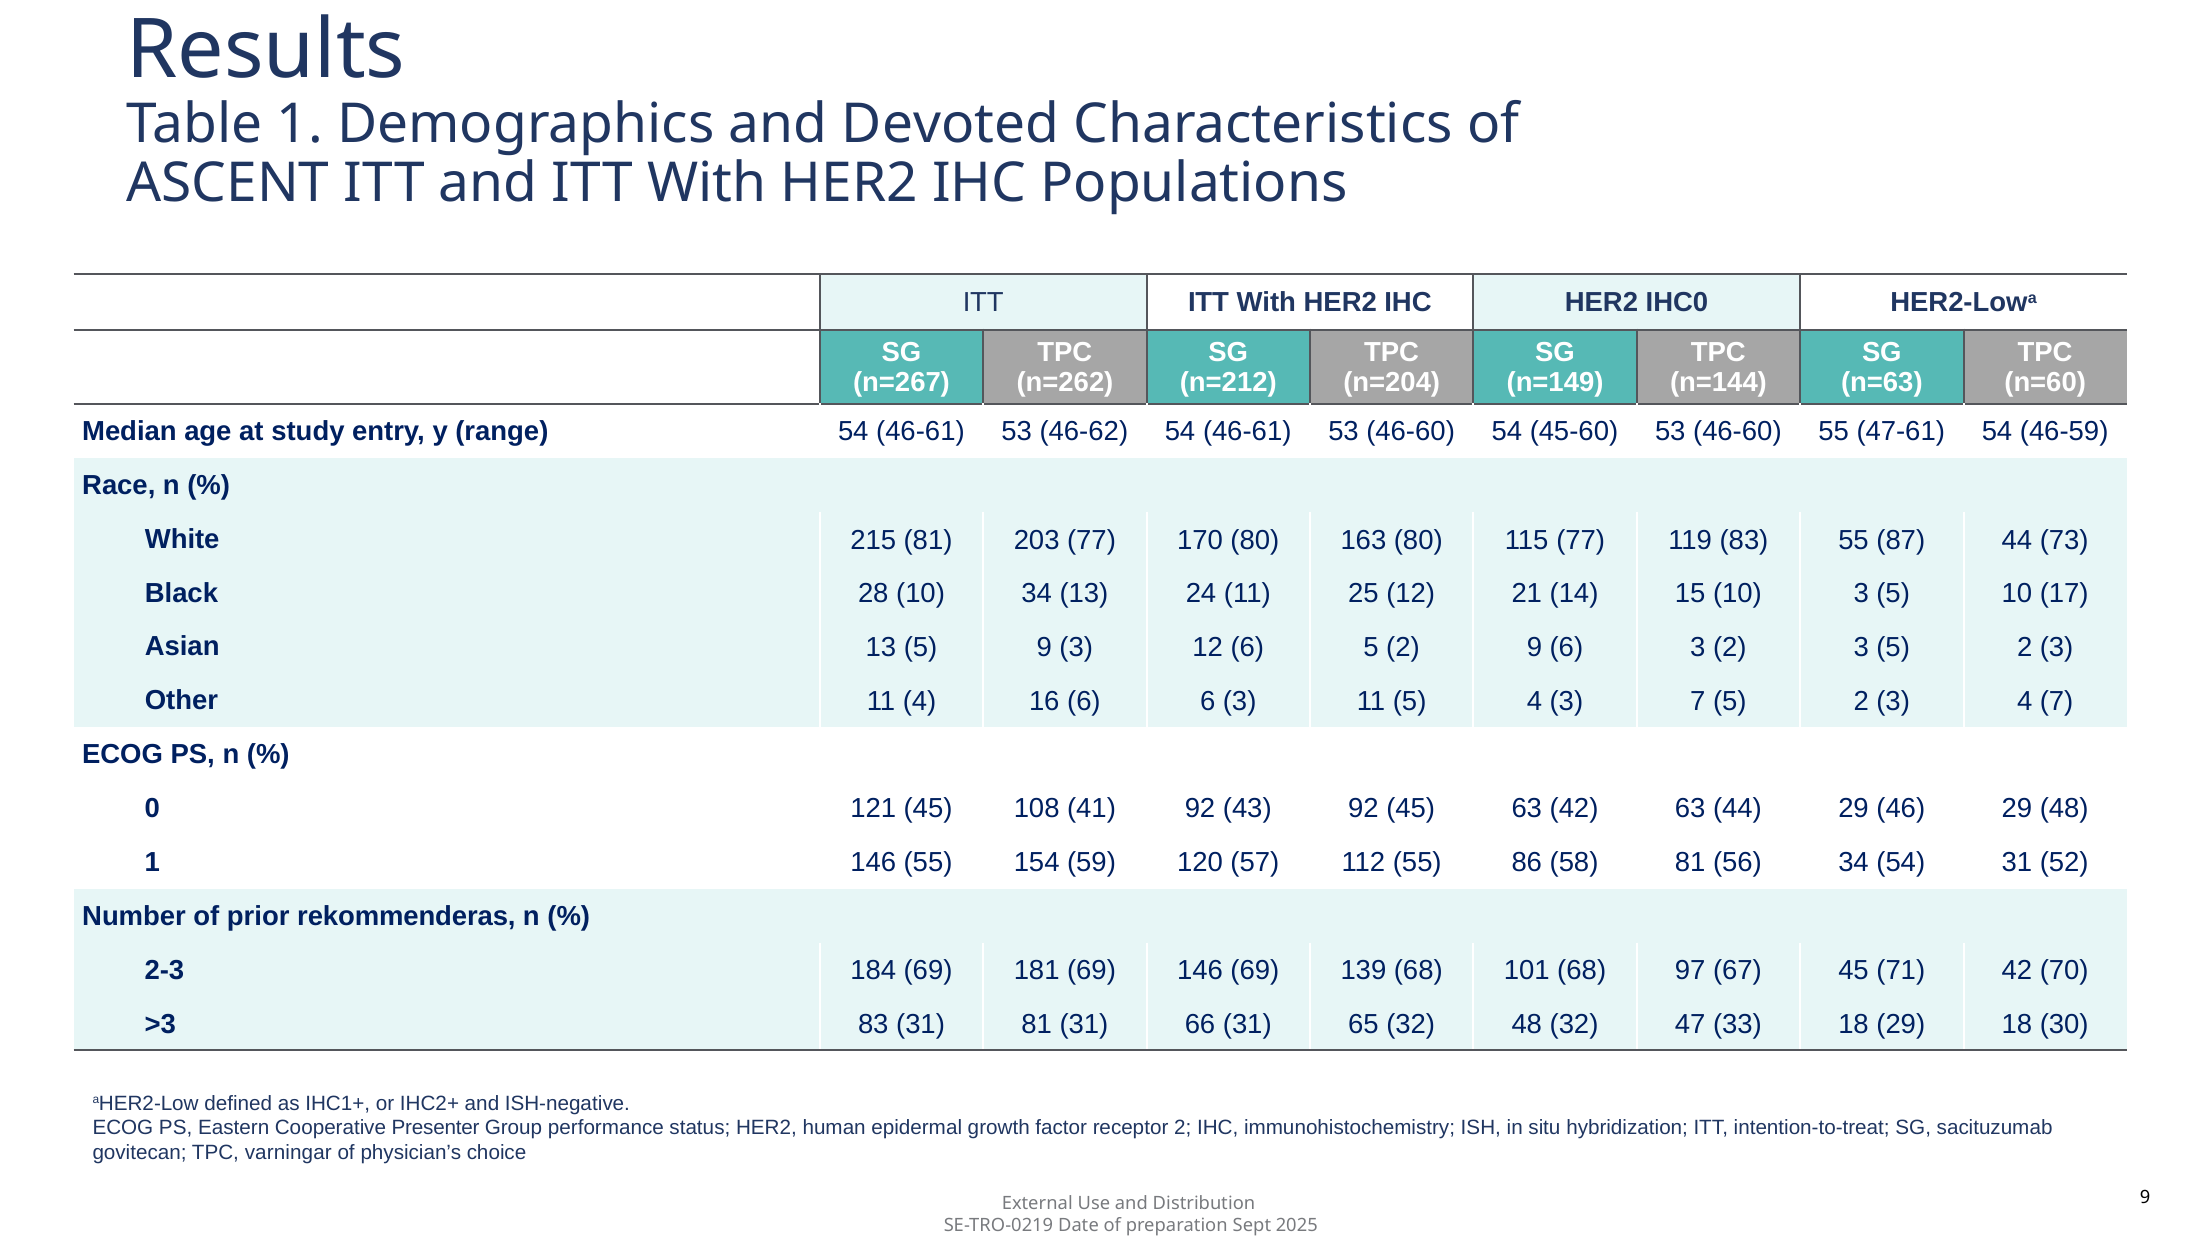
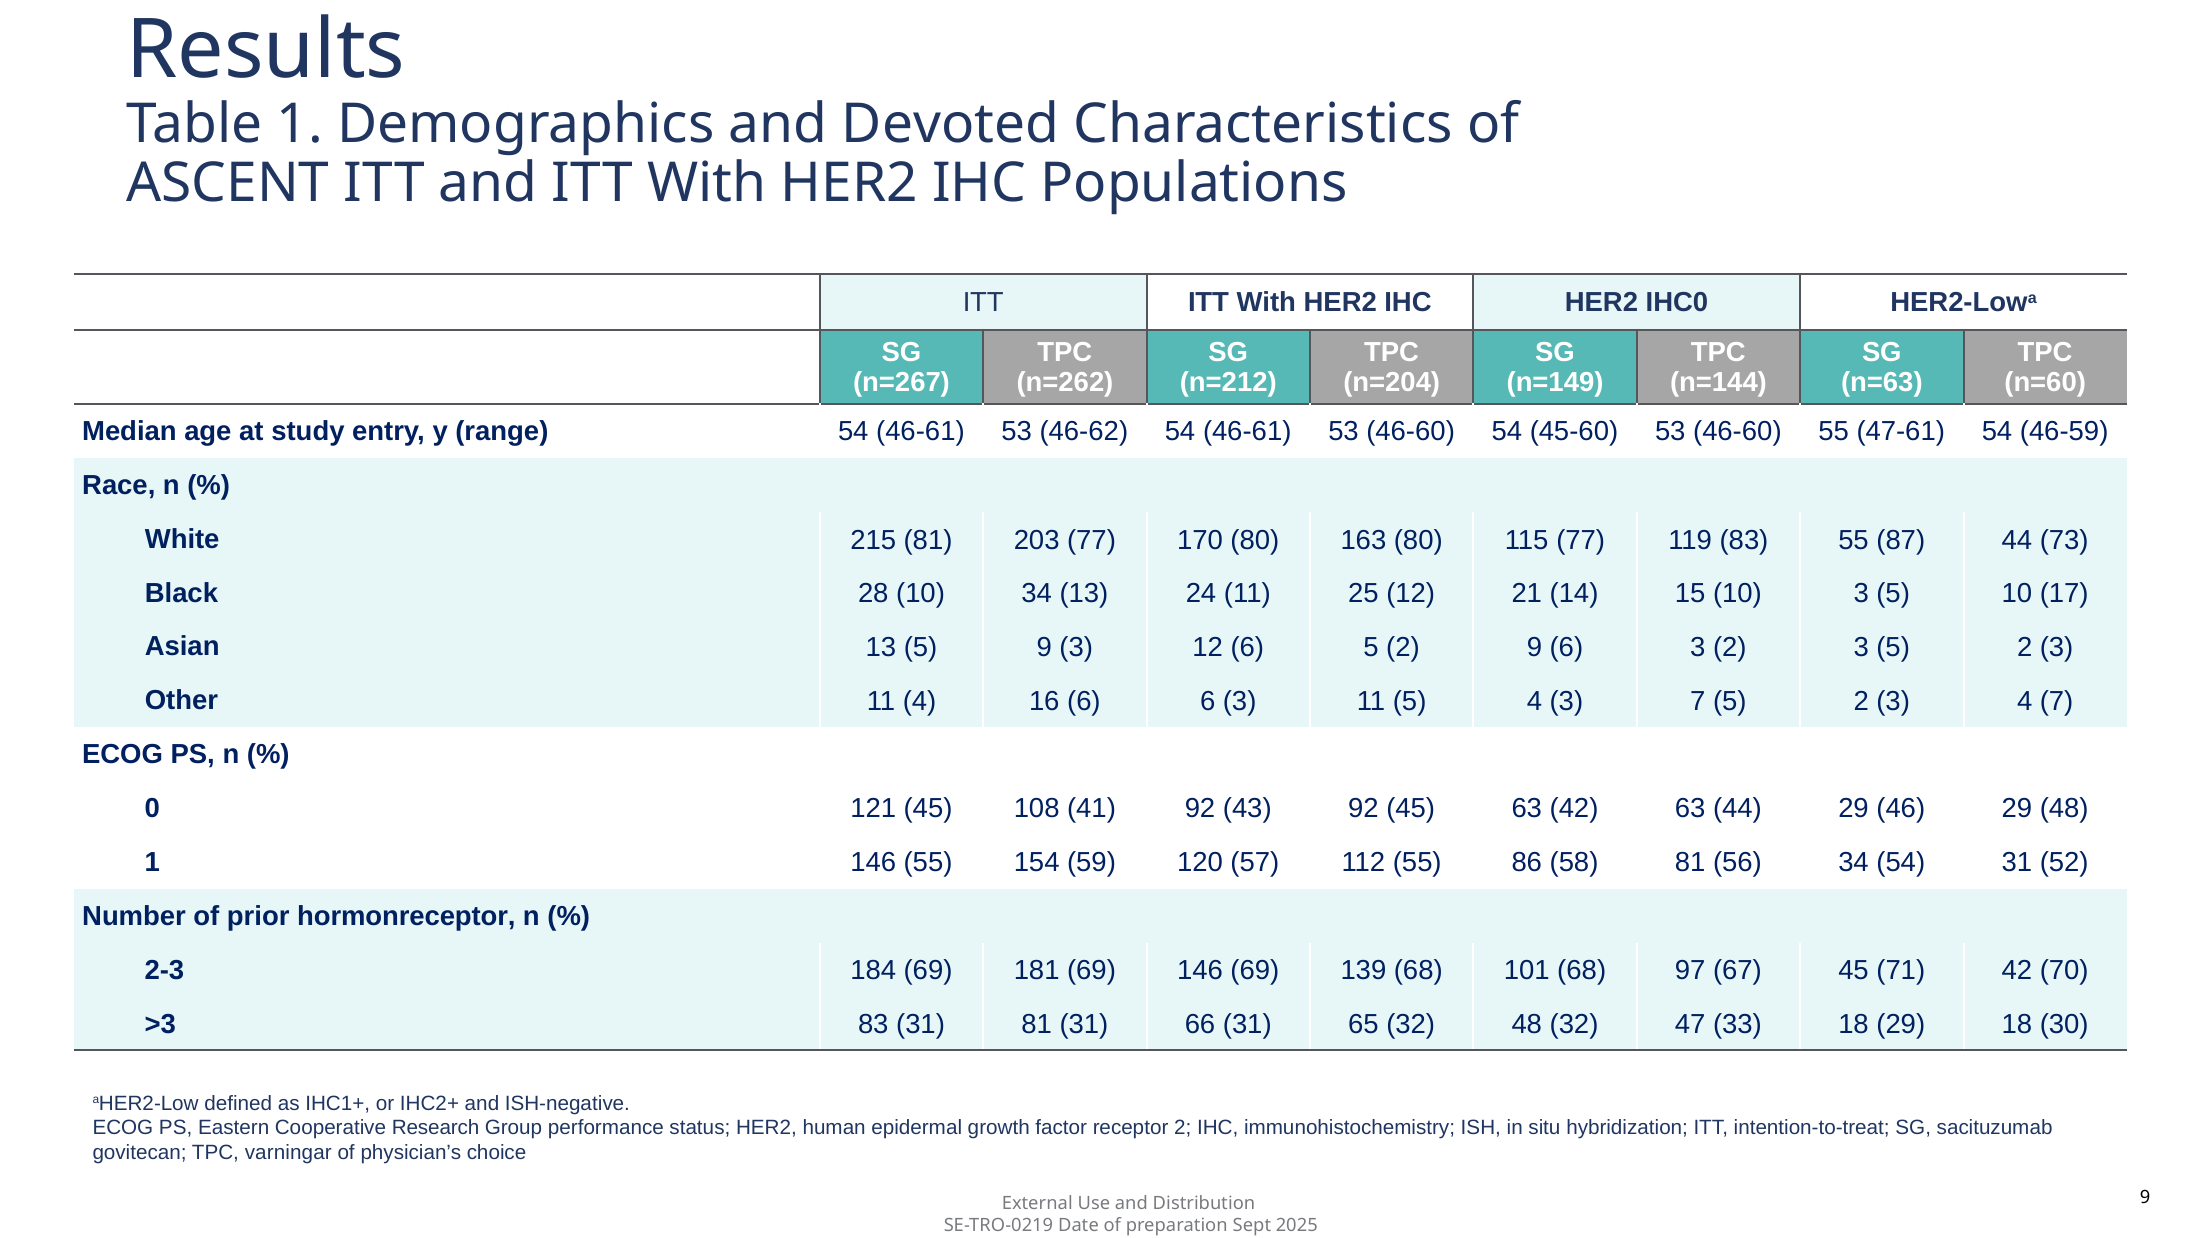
rekommenderas: rekommenderas -> hormonreceptor
Presenter: Presenter -> Research
